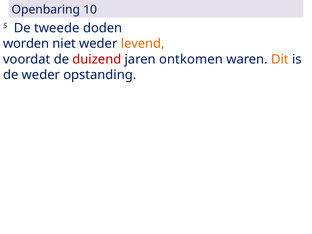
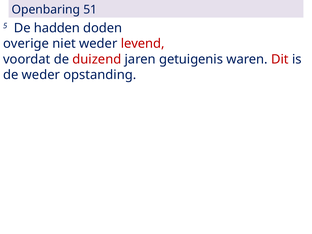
10: 10 -> 51
tweede: tweede -> hadden
worden: worden -> overige
levend colour: orange -> red
ontkomen: ontkomen -> getuigenis
Dit colour: orange -> red
